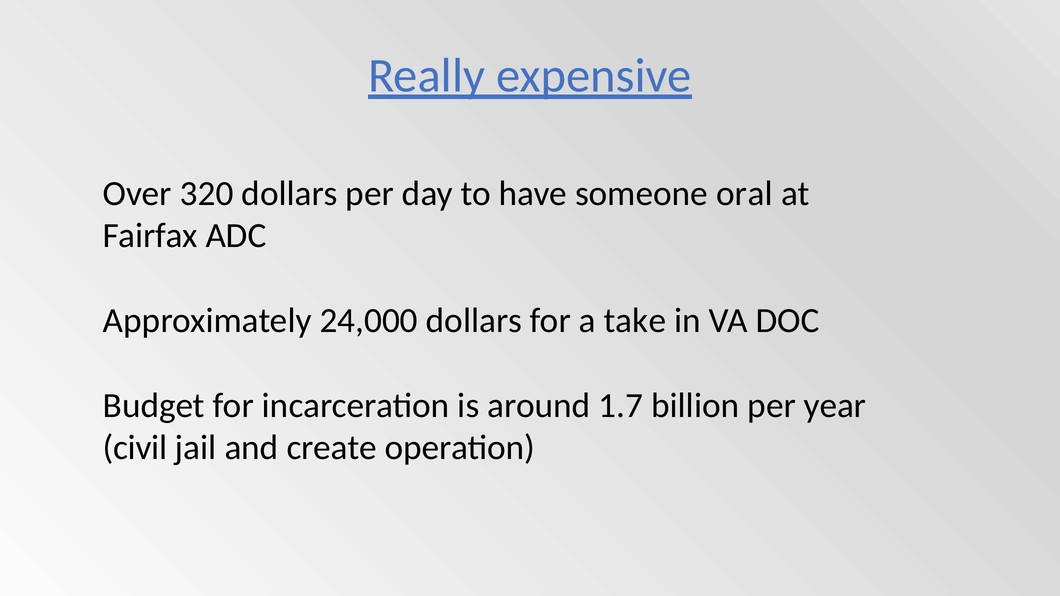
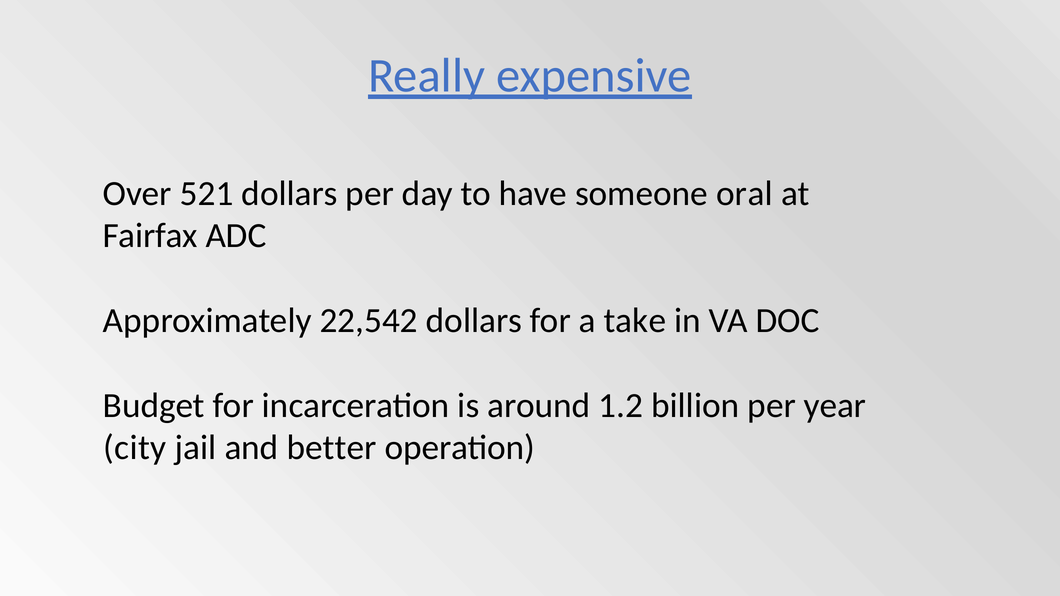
320: 320 -> 521
24,000: 24,000 -> 22,542
1.7: 1.7 -> 1.2
civil: civil -> city
create: create -> better
